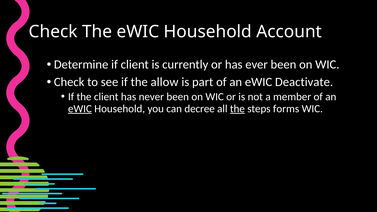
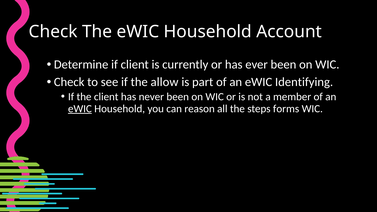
Deactivate: Deactivate -> Identifying
decree: decree -> reason
the at (237, 109) underline: present -> none
